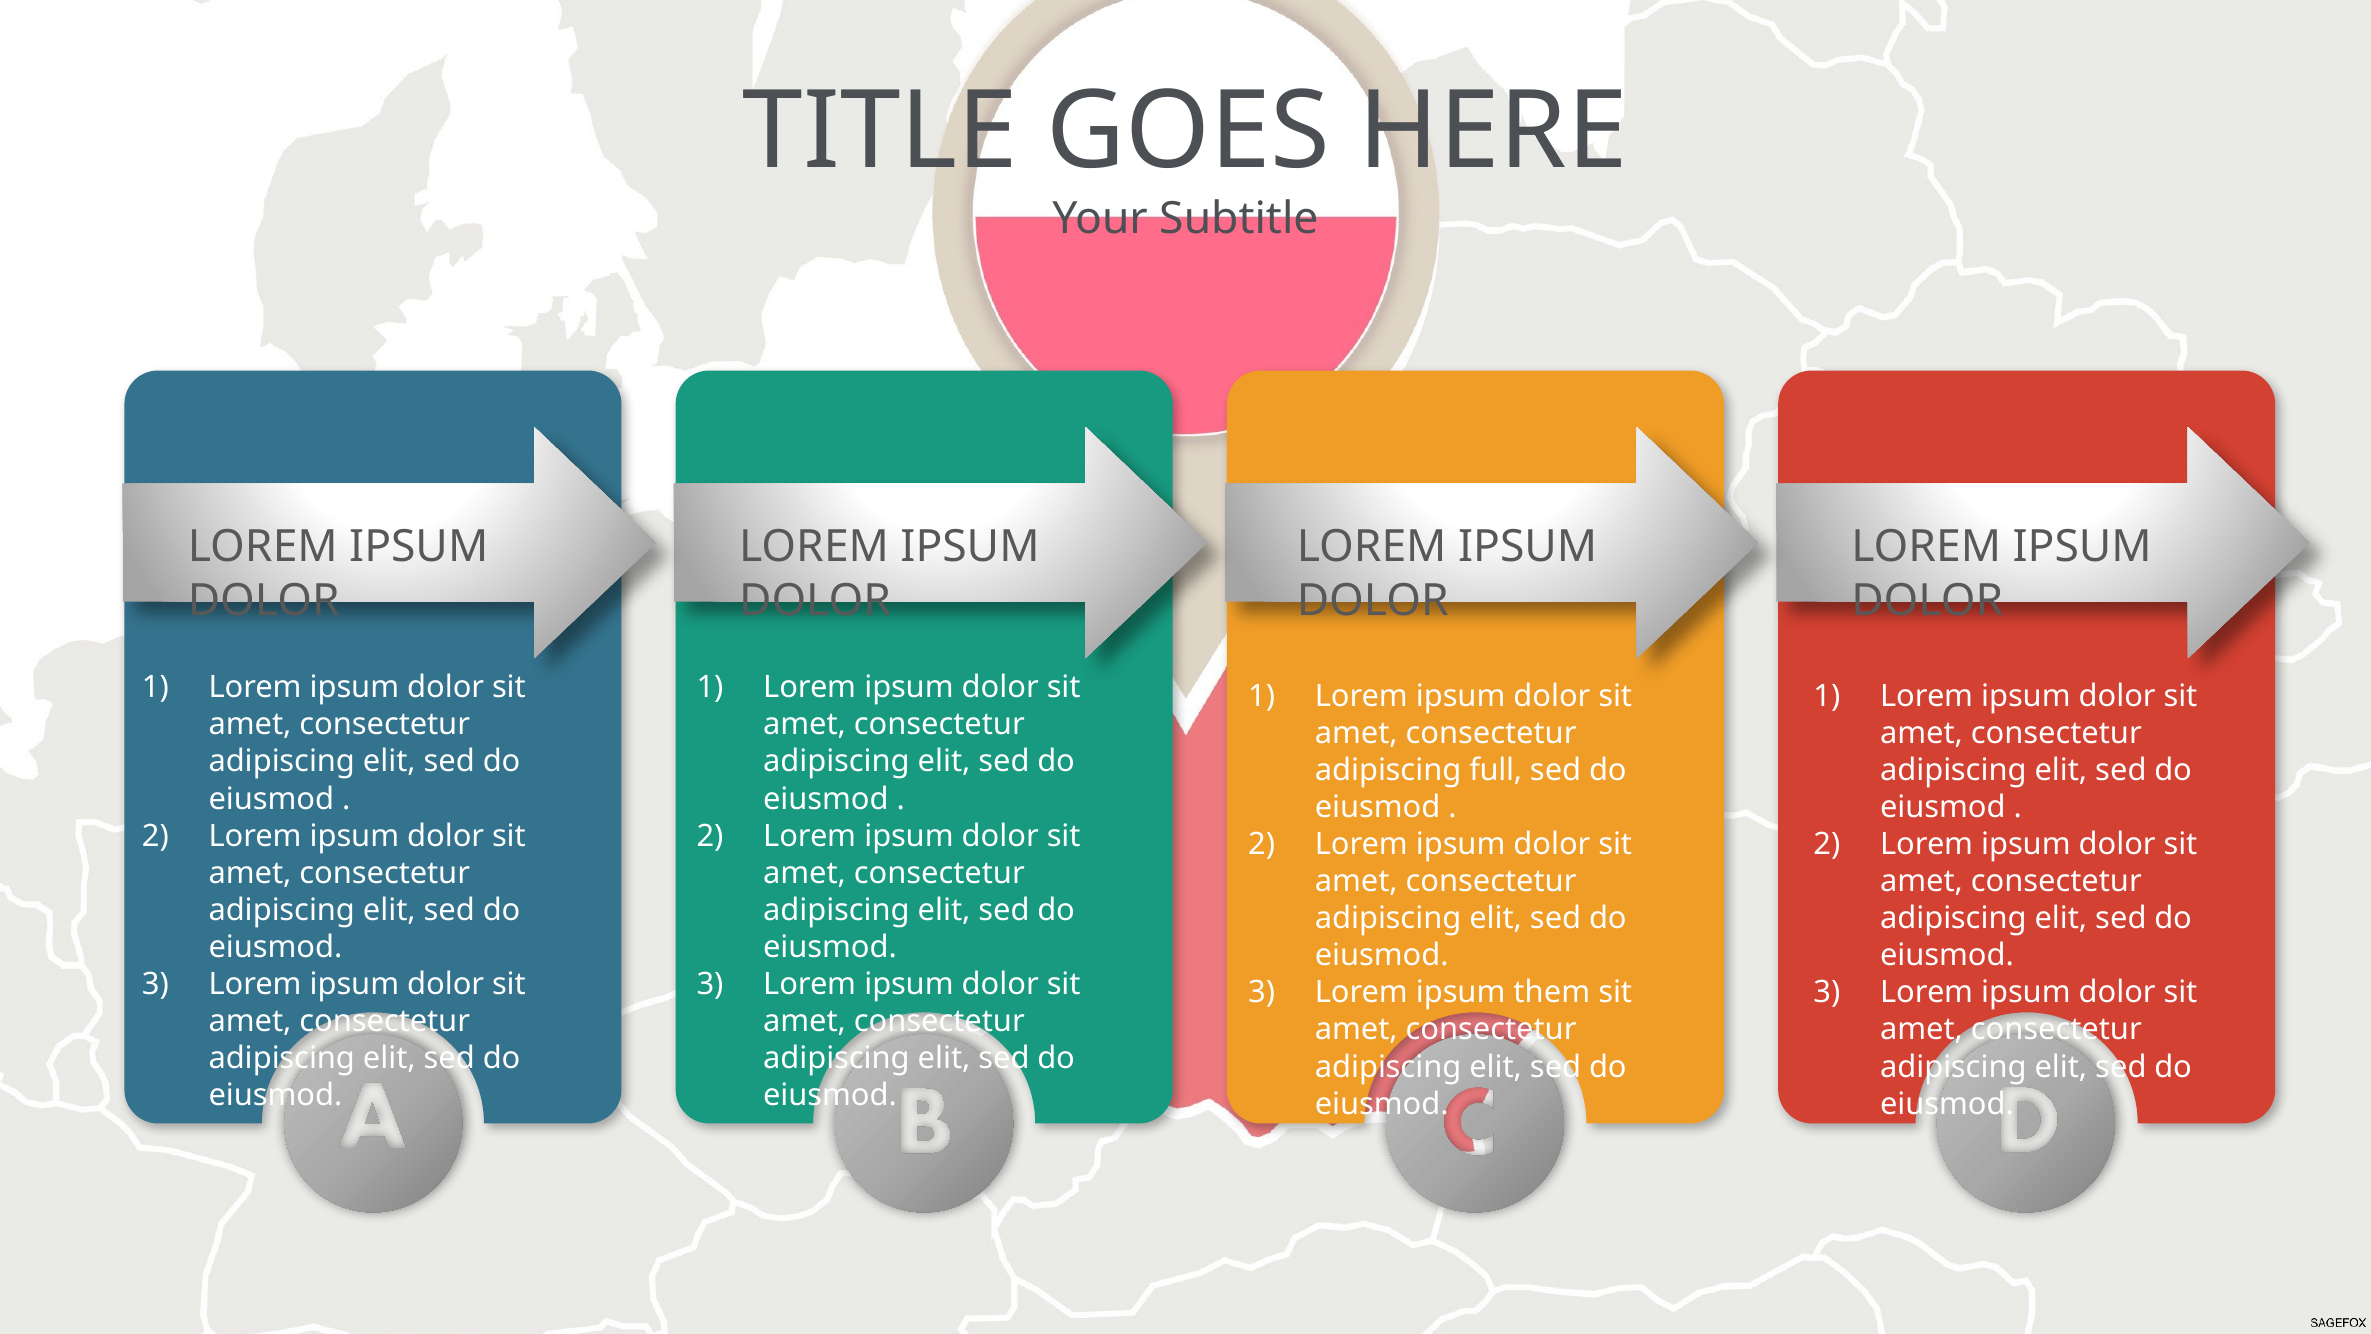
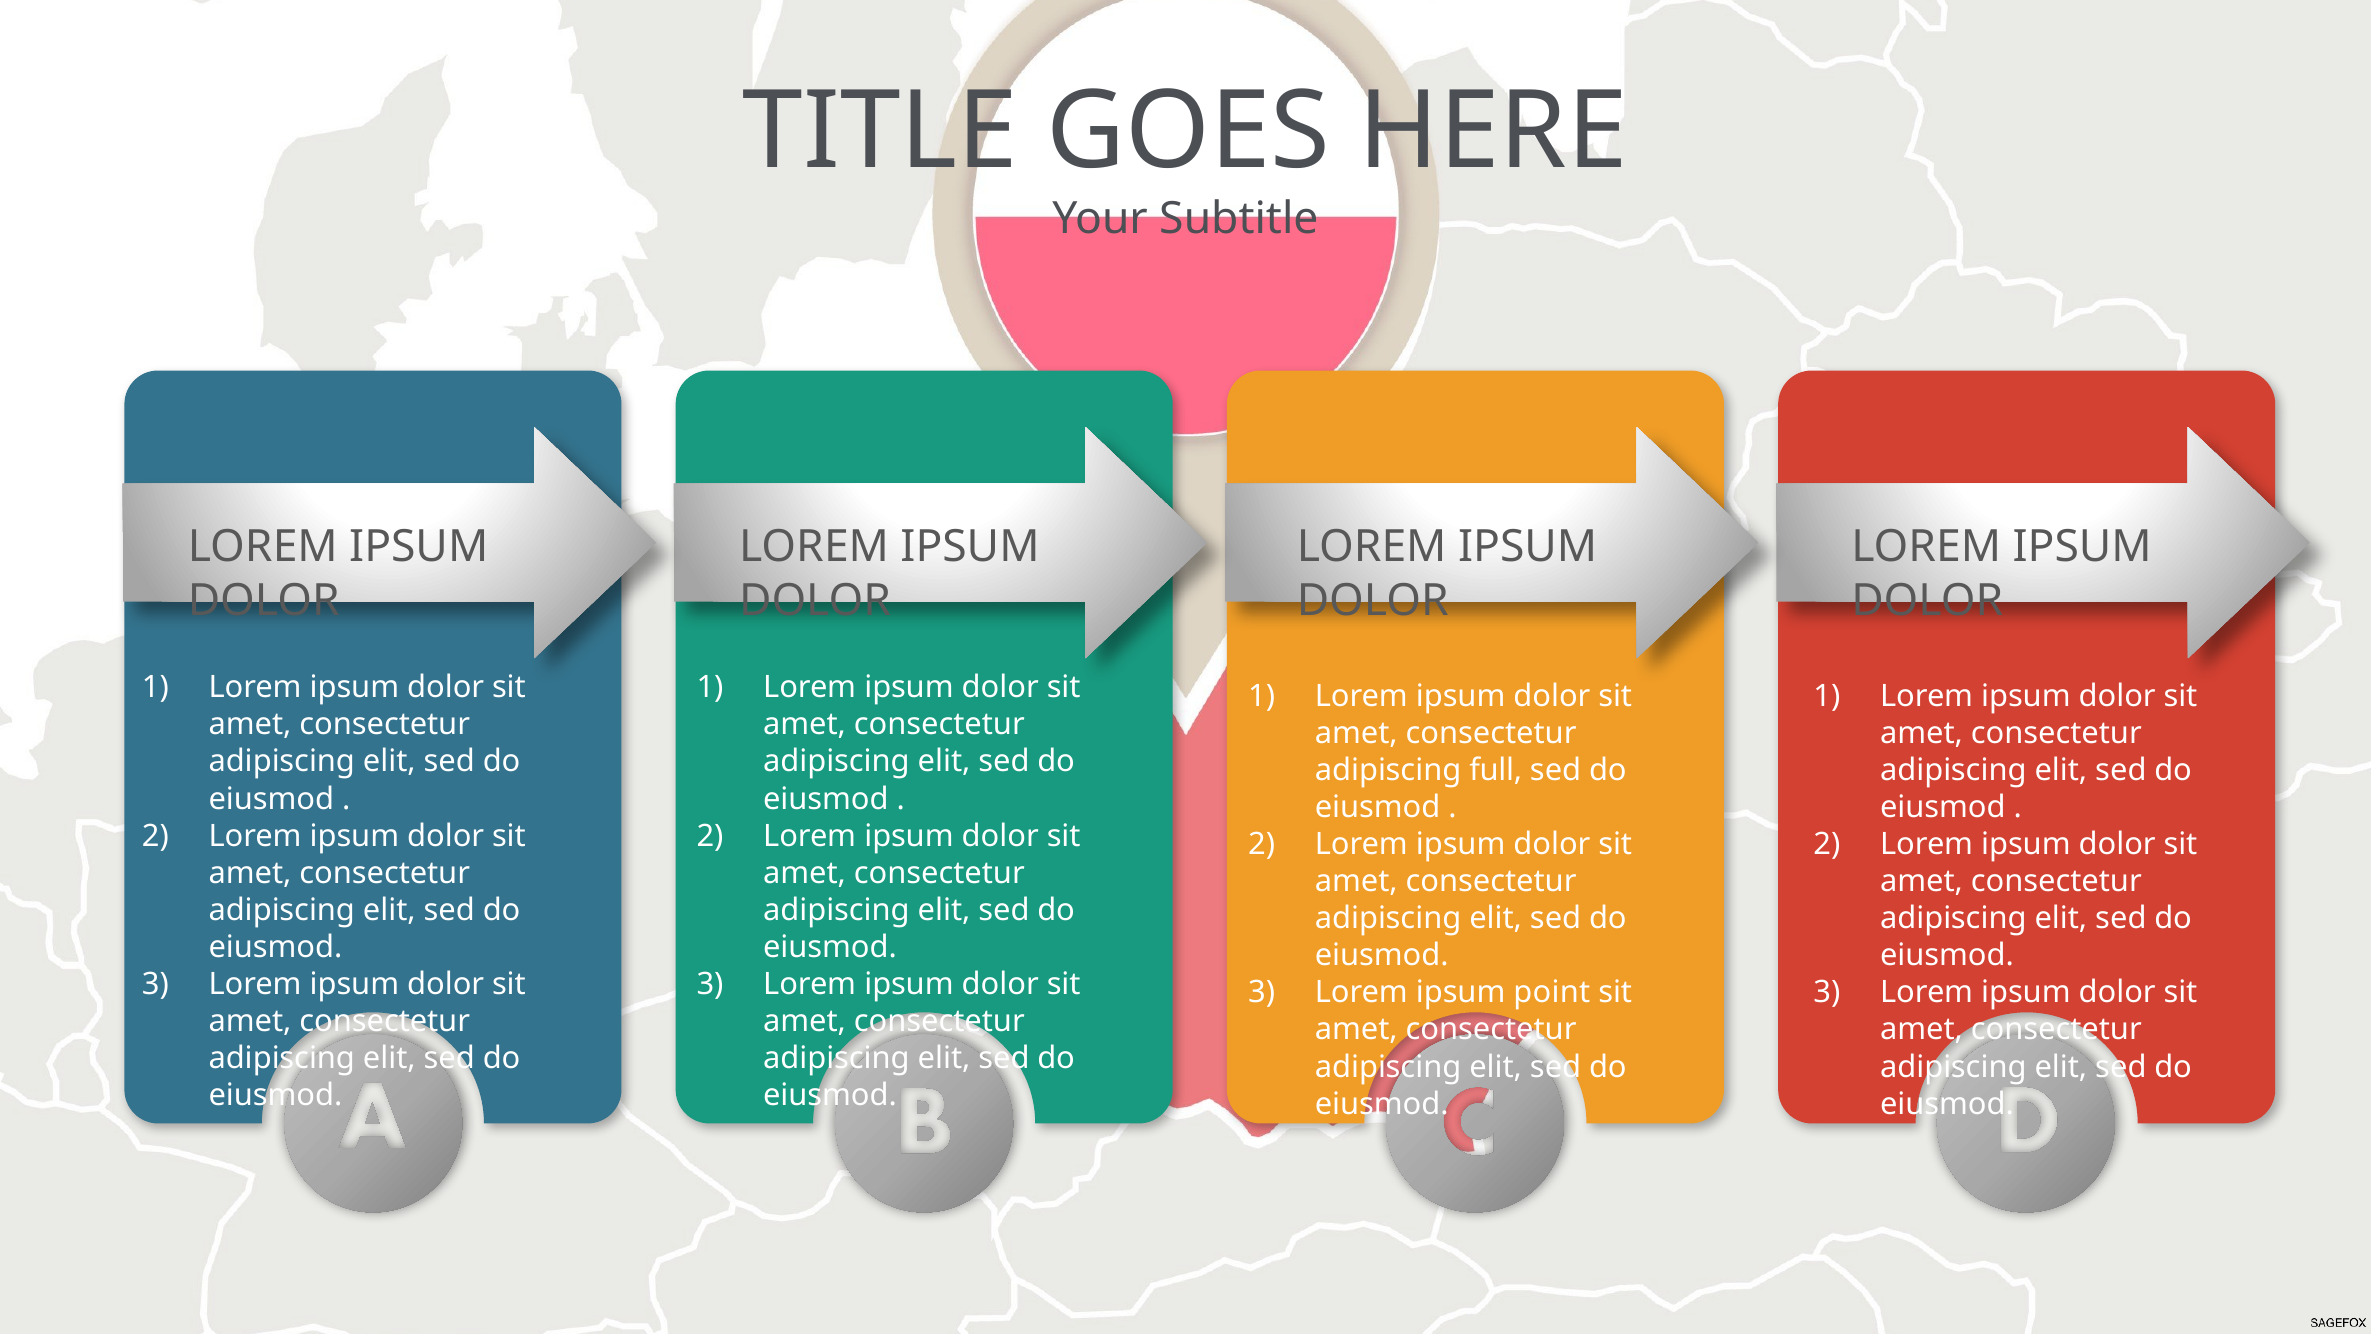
them: them -> point
